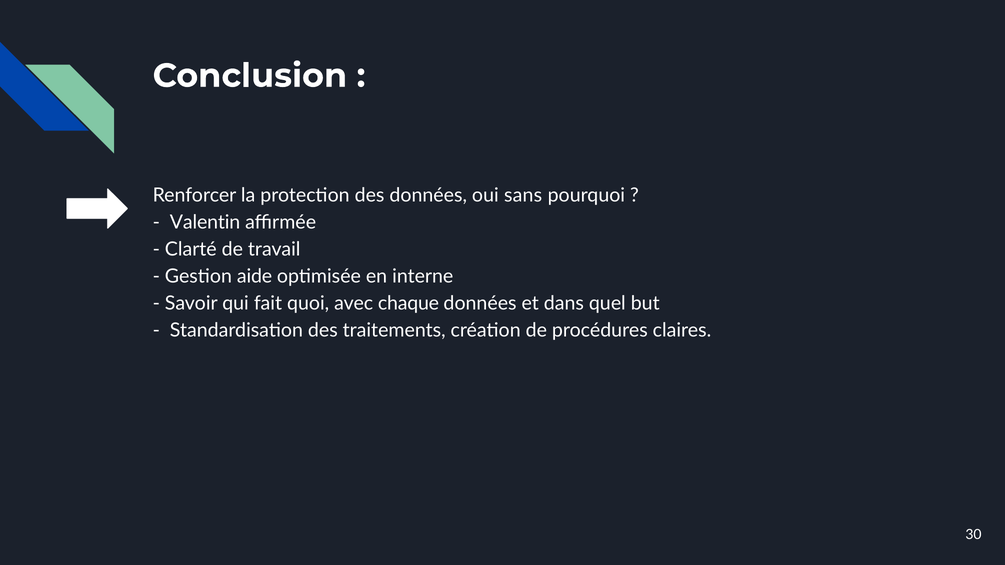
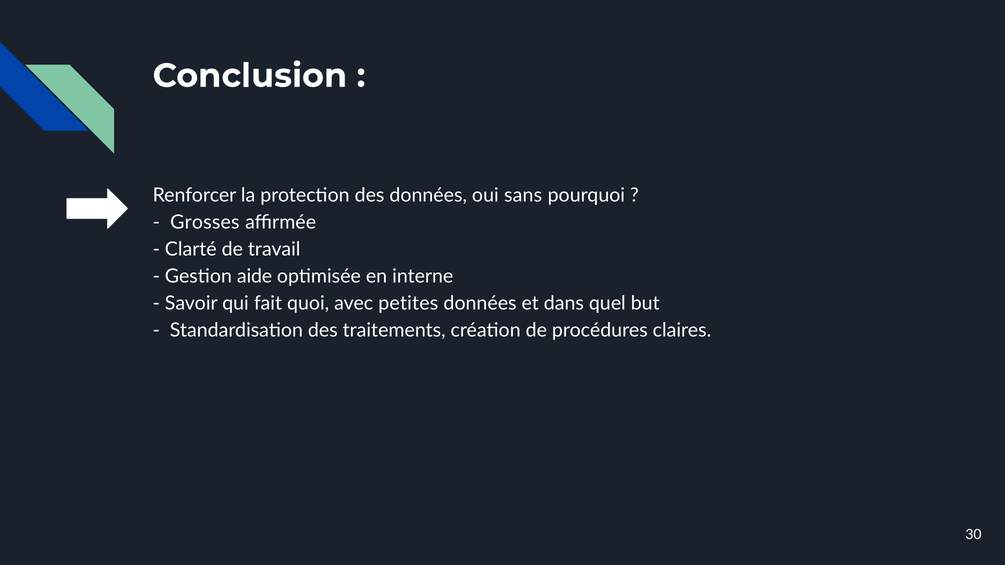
Valentin: Valentin -> Grosses
chaque: chaque -> petites
